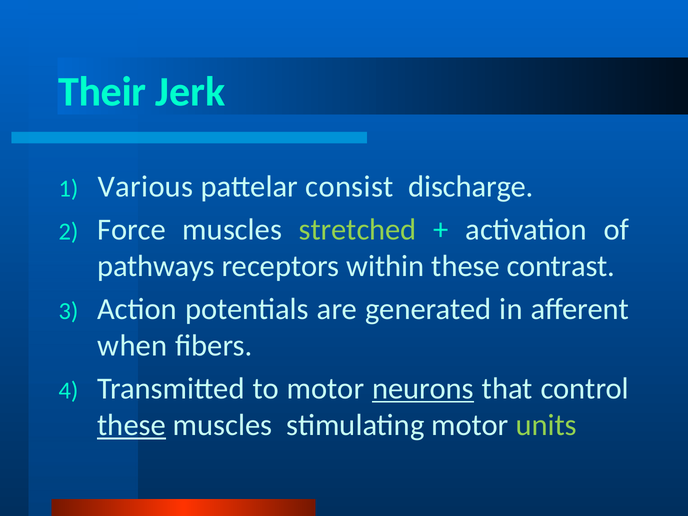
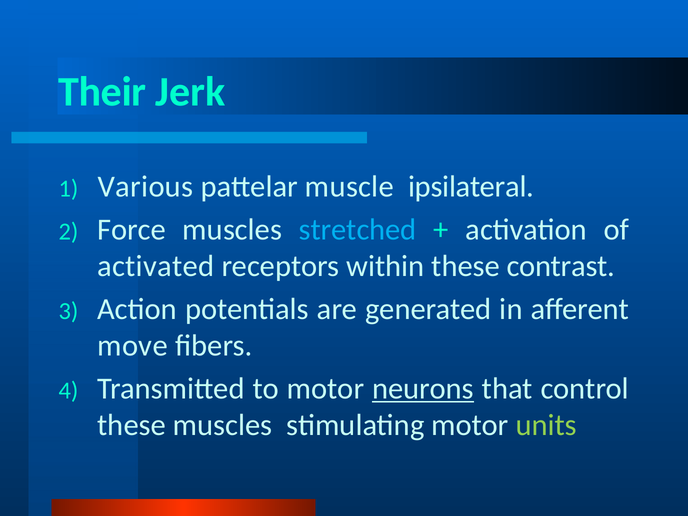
consist: consist -> muscle
discharge: discharge -> ipsilateral
stretched colour: light green -> light blue
pathways: pathways -> activated
when: when -> move
these at (132, 425) underline: present -> none
